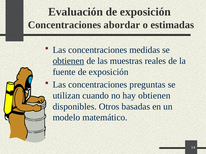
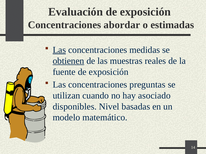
Las at (59, 50) underline: none -> present
hay obtienen: obtienen -> asociado
Otros: Otros -> Nivel
